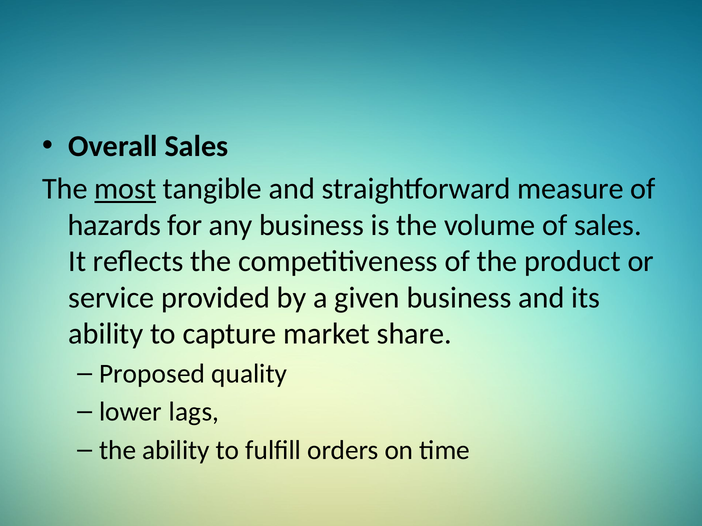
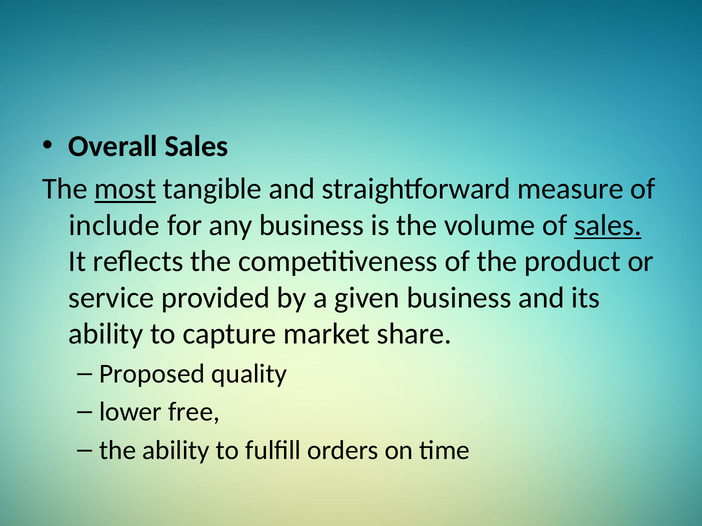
hazards: hazards -> include
sales at (608, 225) underline: none -> present
lags: lags -> free
